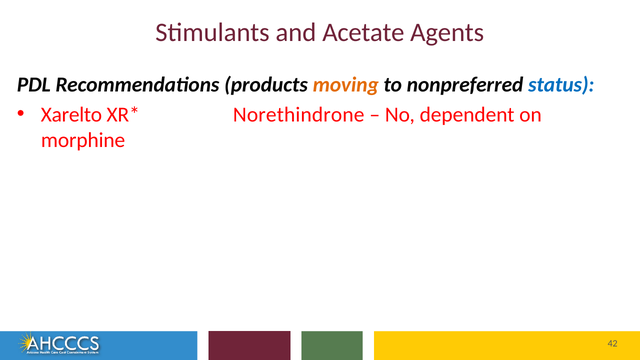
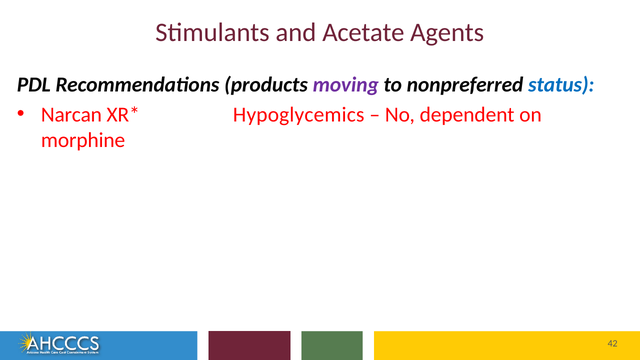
moving colour: orange -> purple
Xarelto: Xarelto -> Narcan
Norethindrone: Norethindrone -> Hypoglycemics
